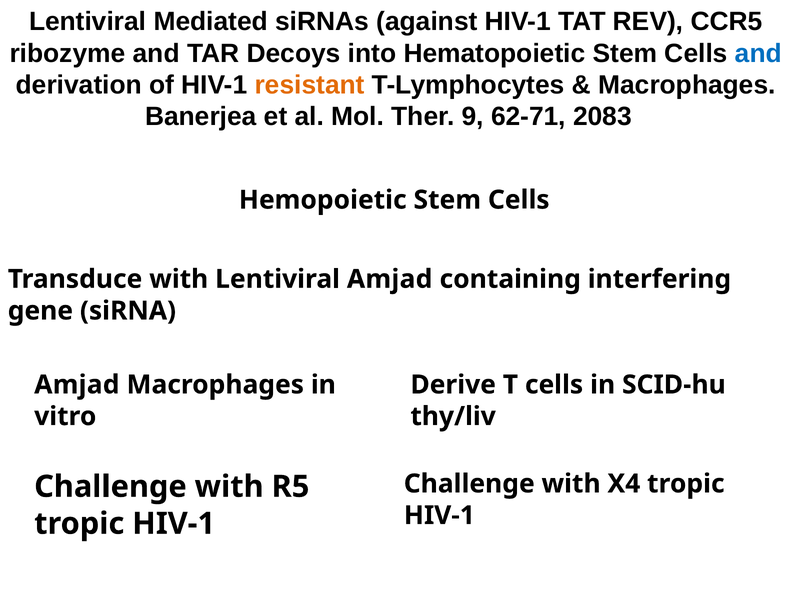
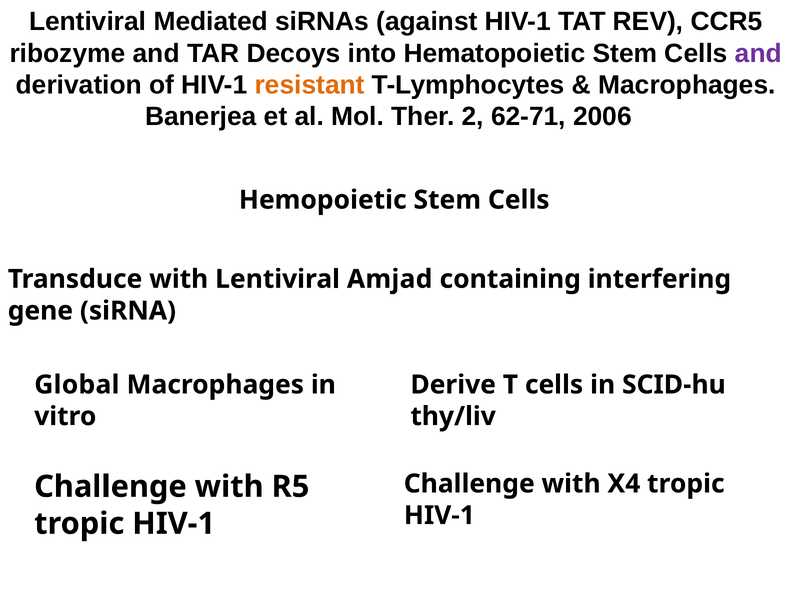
and at (758, 53) colour: blue -> purple
9: 9 -> 2
2083: 2083 -> 2006
Amjad at (77, 385): Amjad -> Global
